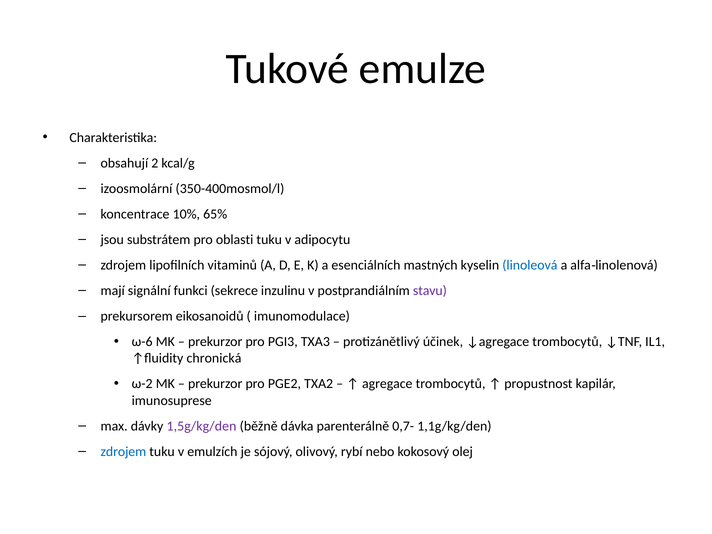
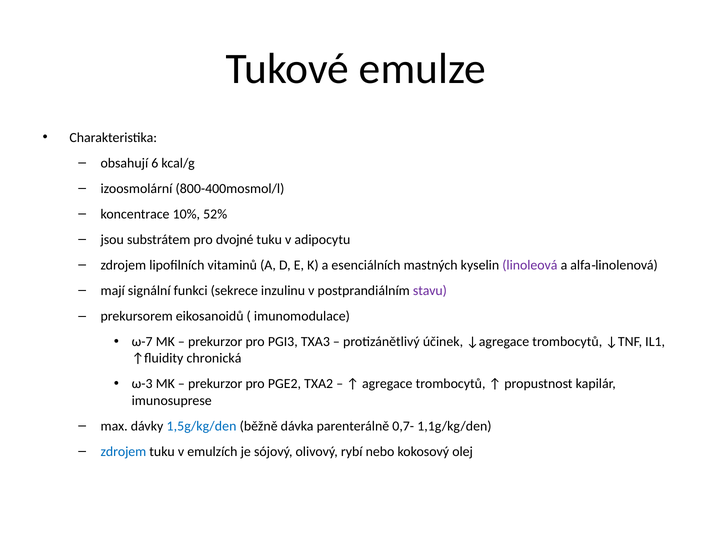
2: 2 -> 6
350-400mosmol/l: 350-400mosmol/l -> 800-400mosmol/l
65%: 65% -> 52%
oblasti: oblasti -> dvojné
linoleová colour: blue -> purple
ω-6: ω-6 -> ω-7
ω-2: ω-2 -> ω-3
1,5g/kg/den colour: purple -> blue
